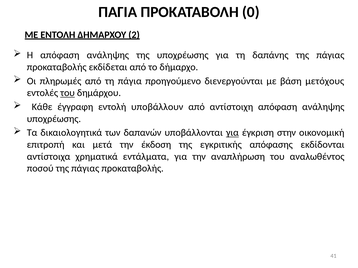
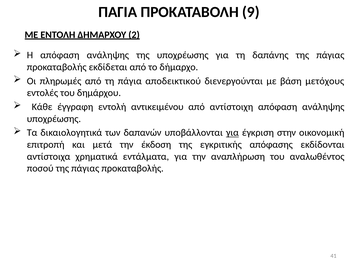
0: 0 -> 9
προηγούμενο: προηγούμενο -> αποδεικτικού
του at (68, 93) underline: present -> none
υποβάλλουν: υποβάλλουν -> αντικειμένου
